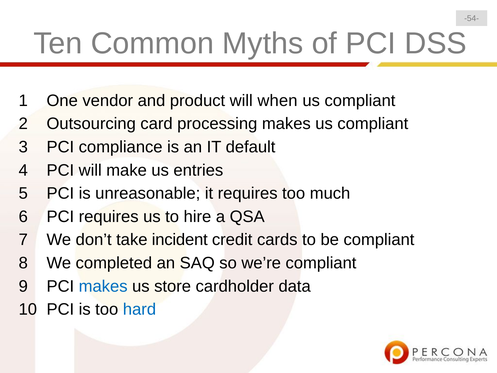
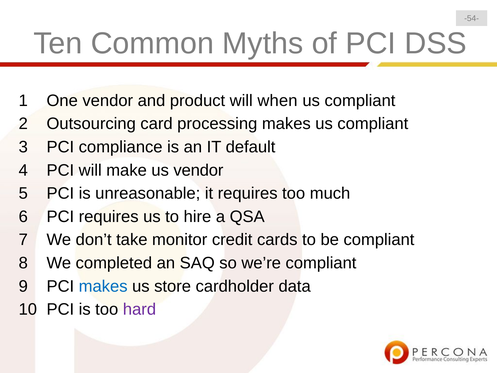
us entries: entries -> vendor
incident: incident -> monitor
hard colour: blue -> purple
